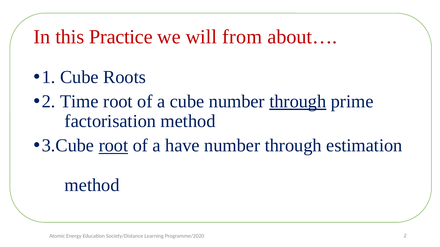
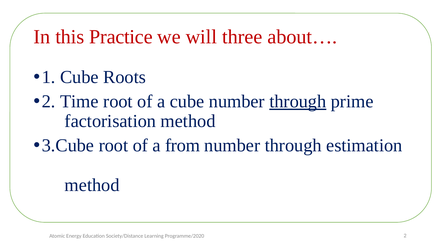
from: from -> three
root at (113, 146) underline: present -> none
have: have -> from
